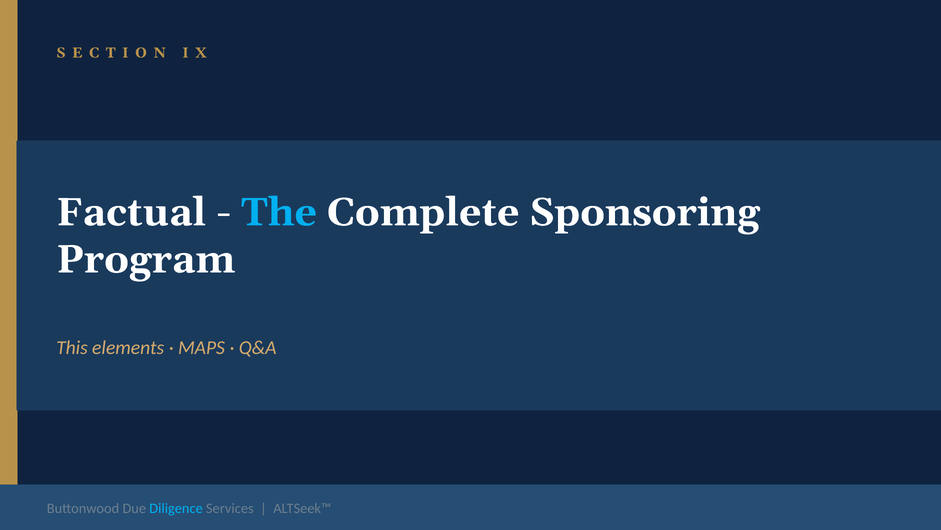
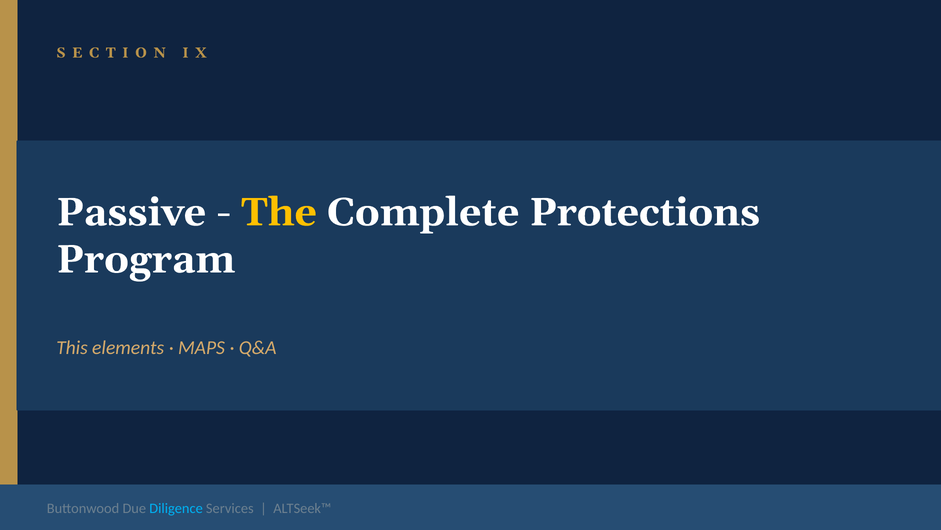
Factual: Factual -> Passive
The colour: light blue -> yellow
Sponsoring: Sponsoring -> Protections
